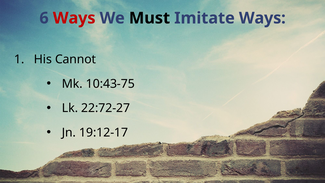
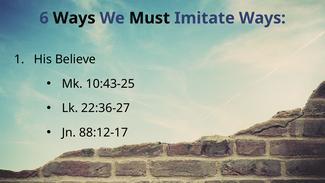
Ways at (74, 18) colour: red -> black
Cannot: Cannot -> Believe
10:43-75: 10:43-75 -> 10:43-25
22:72-27: 22:72-27 -> 22:36-27
19:12-17: 19:12-17 -> 88:12-17
